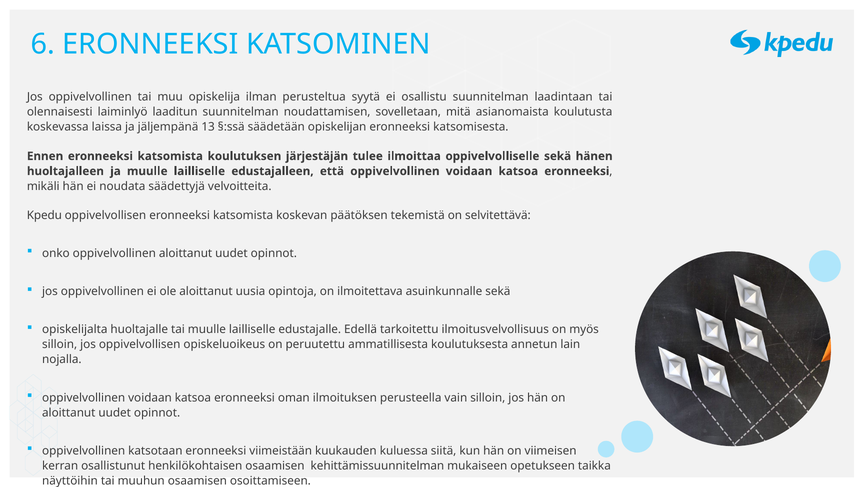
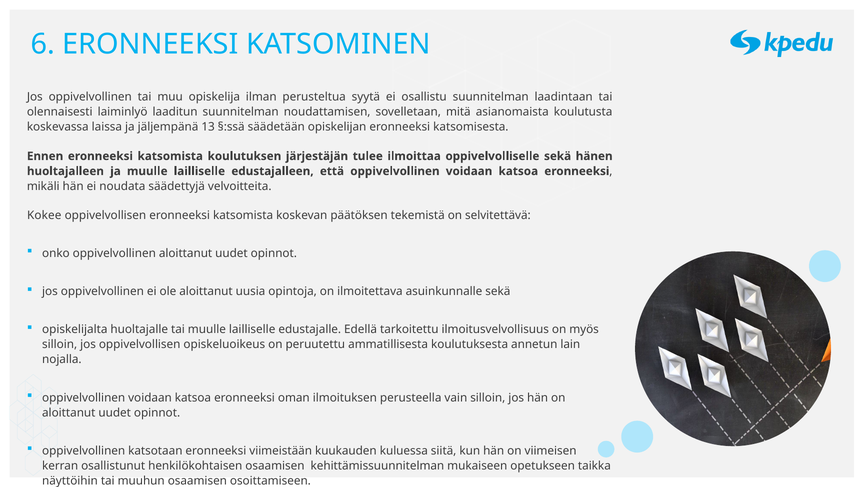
Kpedu: Kpedu -> Kokee
